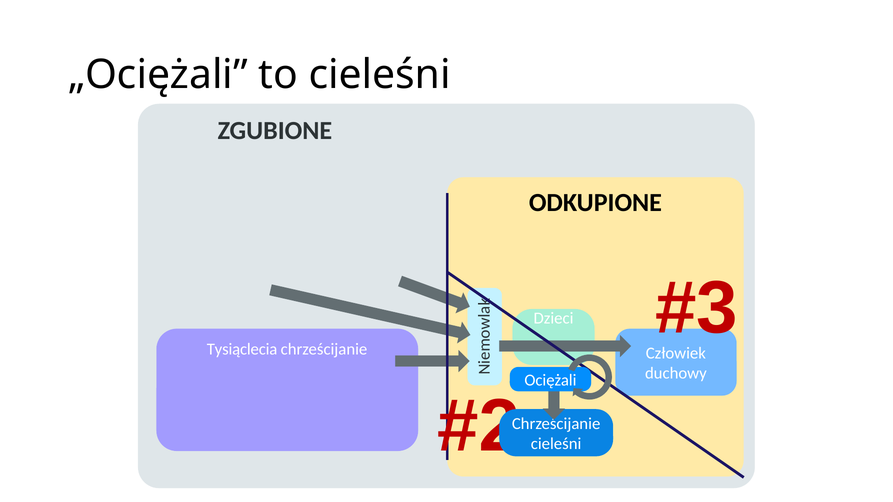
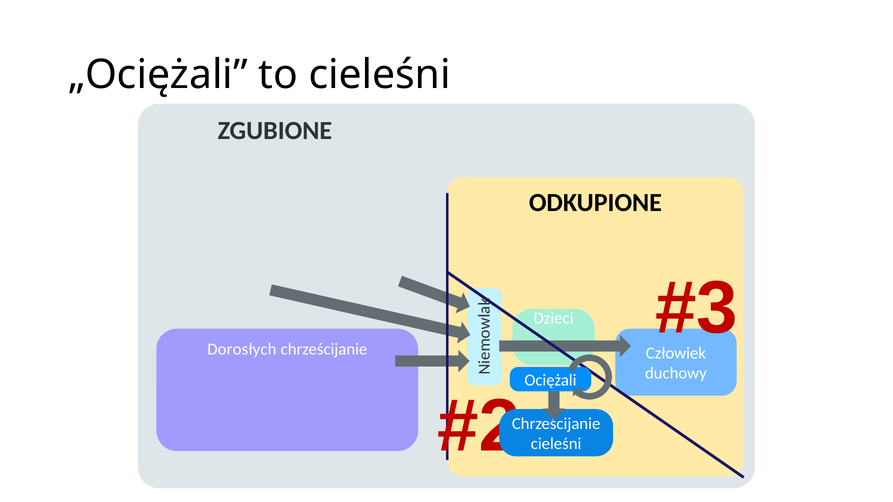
Tysiąclecia: Tysiąclecia -> Dorosłych
